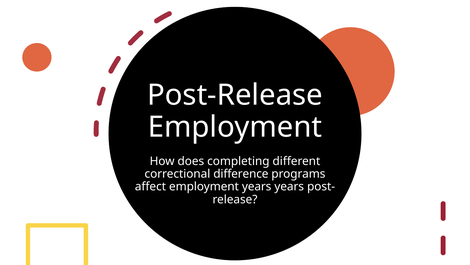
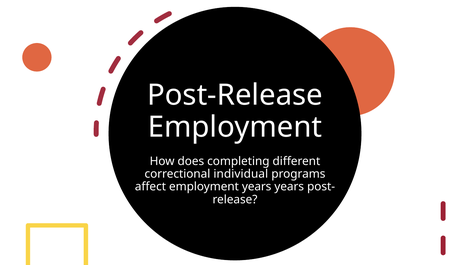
difference: difference -> individual
